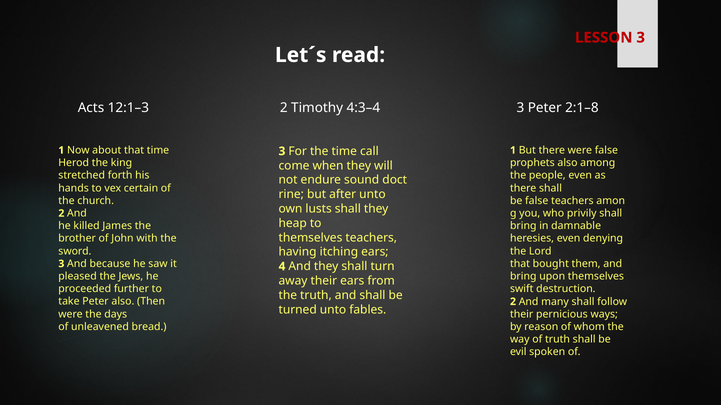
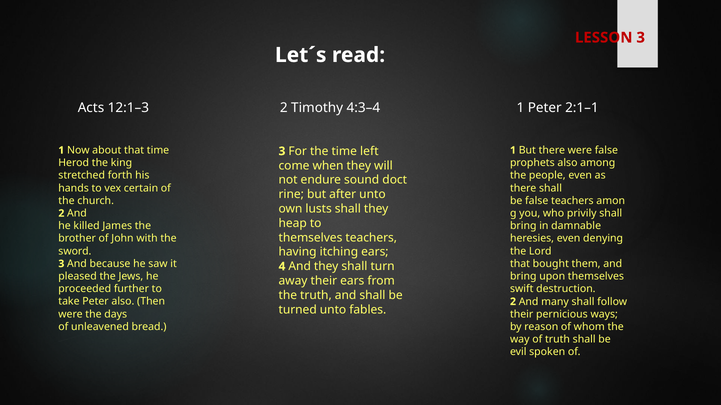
4:3–4 3: 3 -> 1
2:1–8: 2:1–8 -> 2:1–1
call: call -> left
